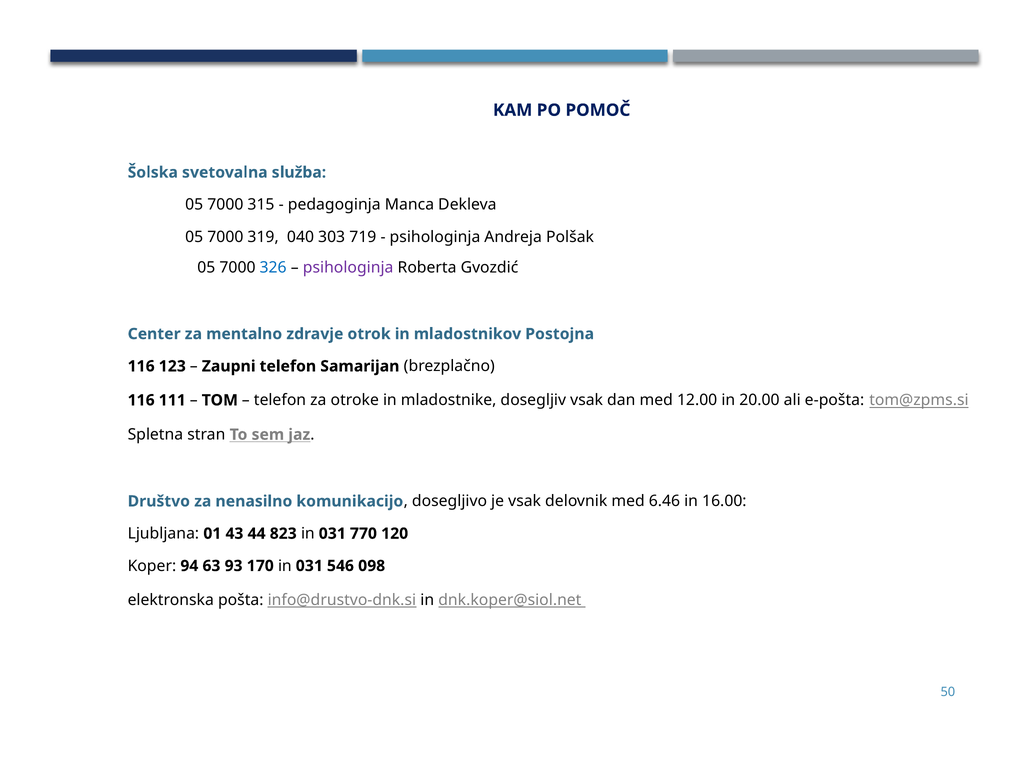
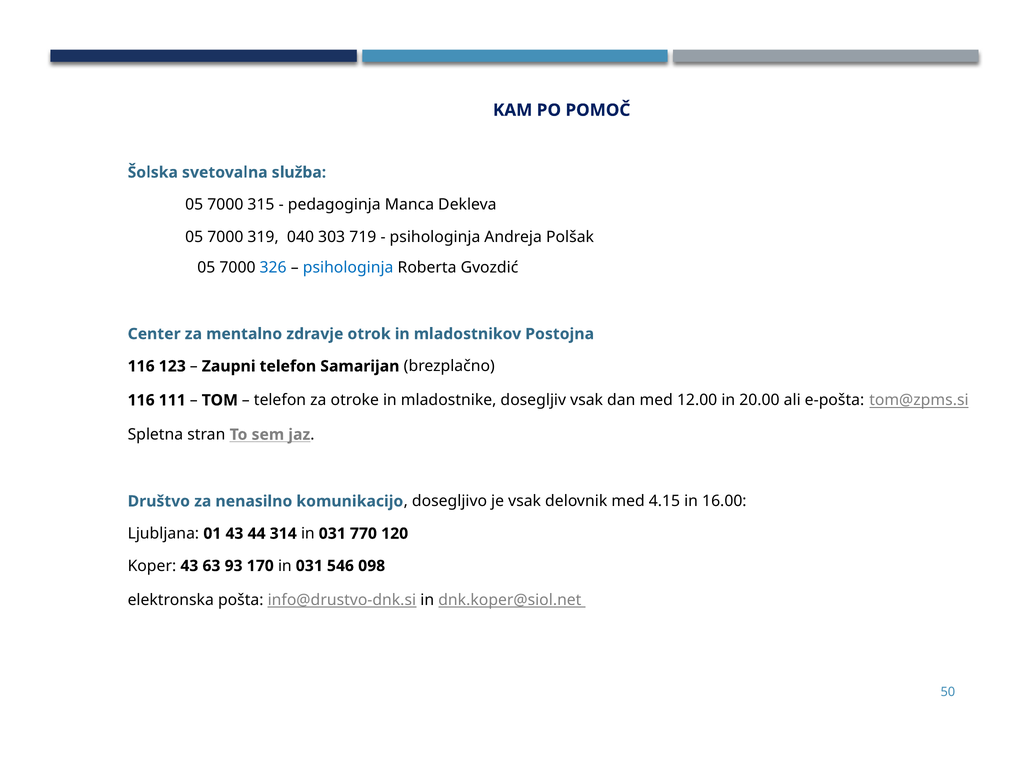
psihologinja at (348, 267) colour: purple -> blue
6.46: 6.46 -> 4.15
823: 823 -> 314
Koper 94: 94 -> 43
